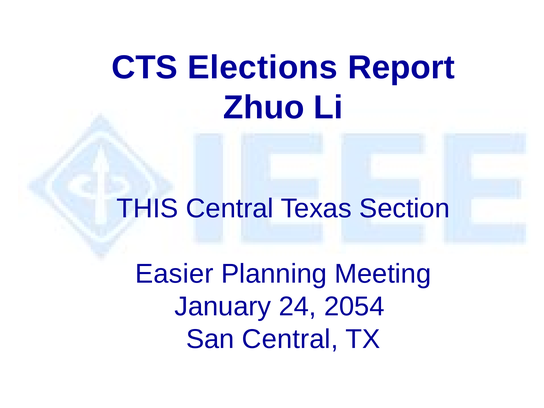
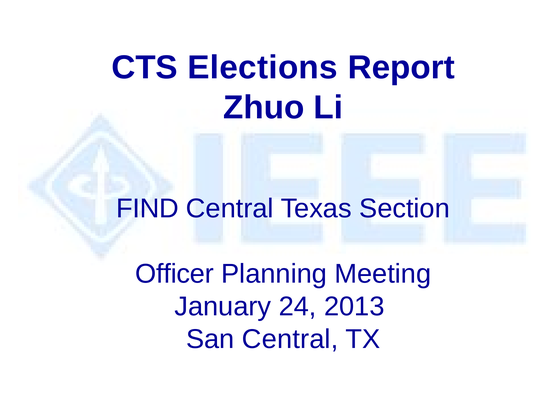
THIS: THIS -> FIND
Easier: Easier -> Officer
2054: 2054 -> 2013
